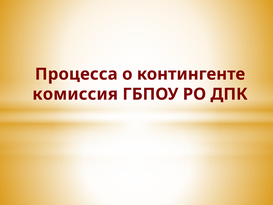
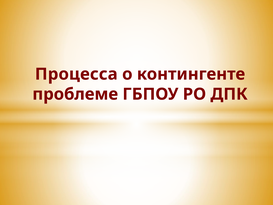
комиссия: комиссия -> проблеме
